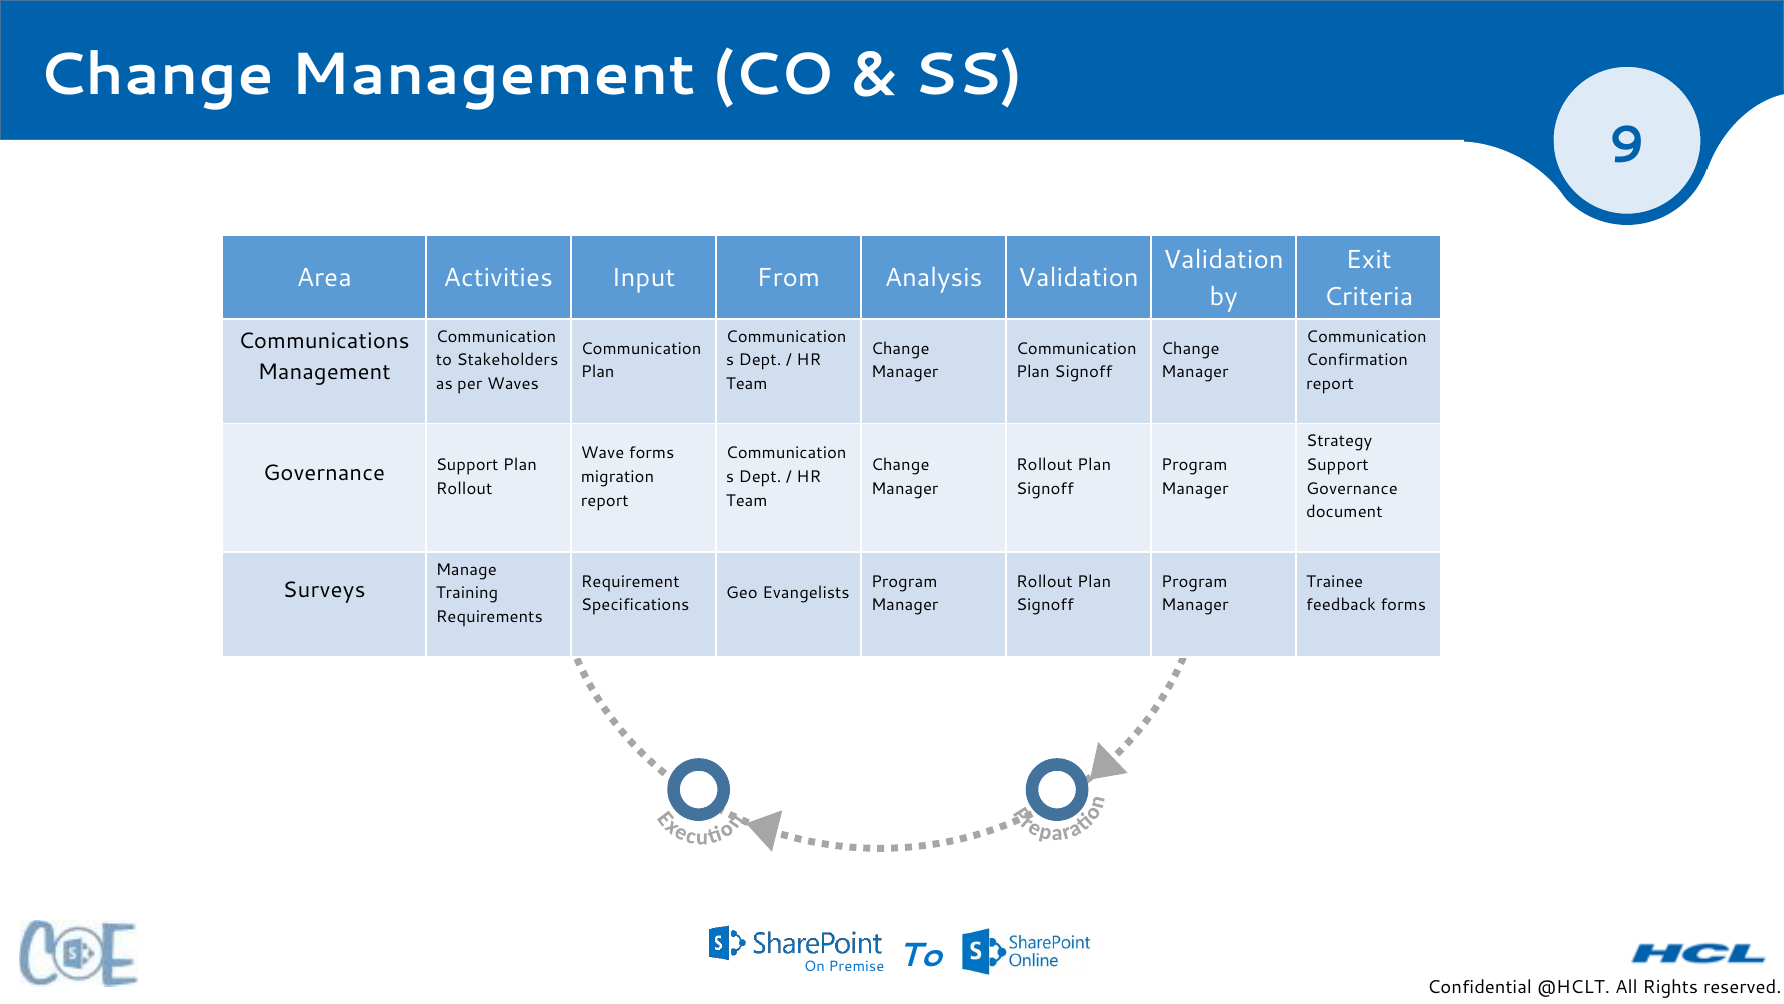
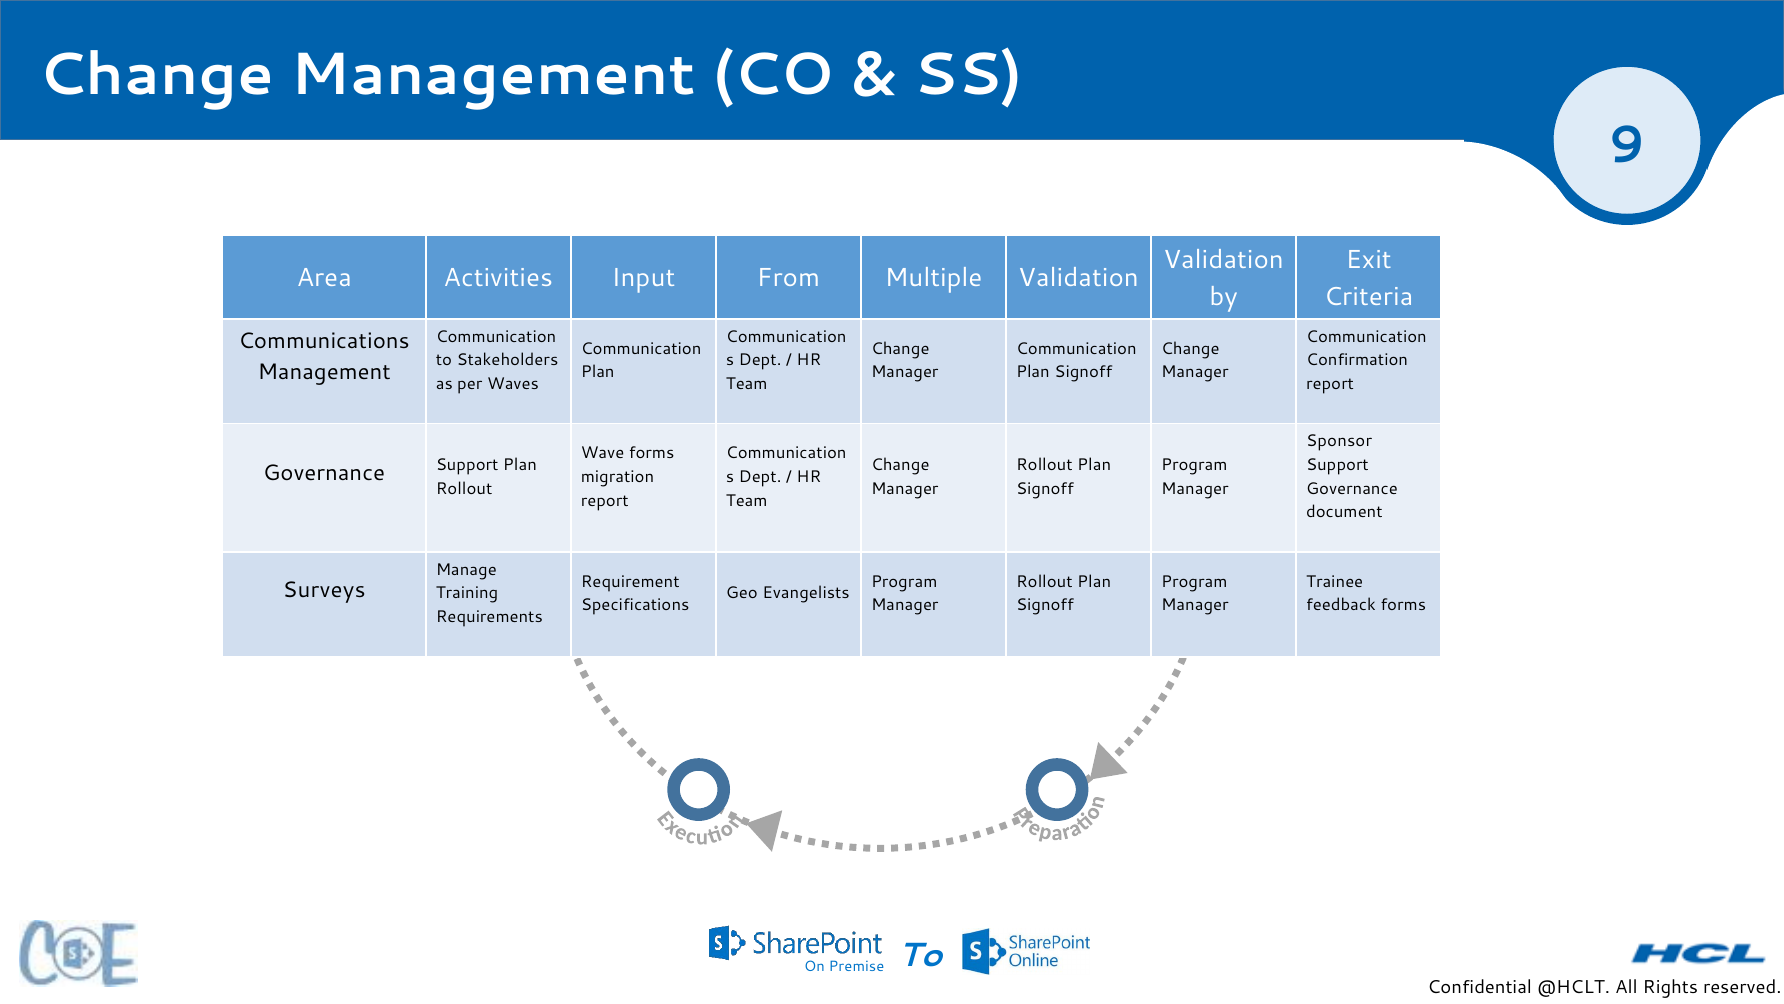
Analysis: Analysis -> Multiple
Strategy: Strategy -> Sponsor
